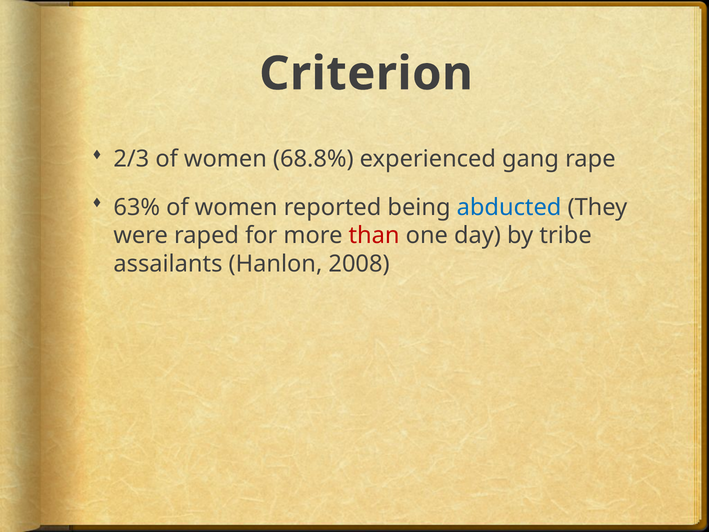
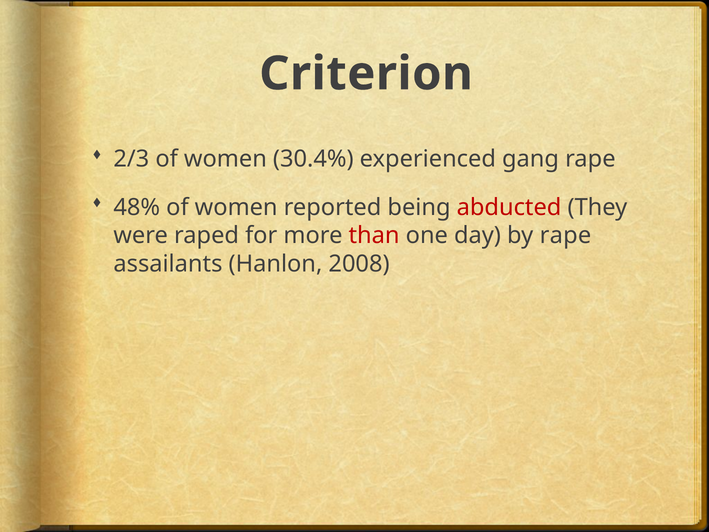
68.8%: 68.8% -> 30.4%
63%: 63% -> 48%
abducted colour: blue -> red
by tribe: tribe -> rape
